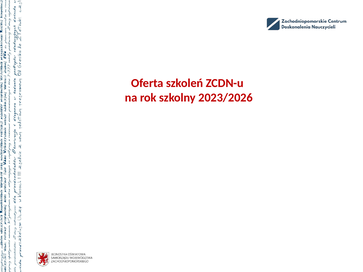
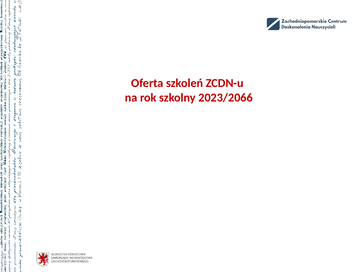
2023/2026: 2023/2026 -> 2023/2066
